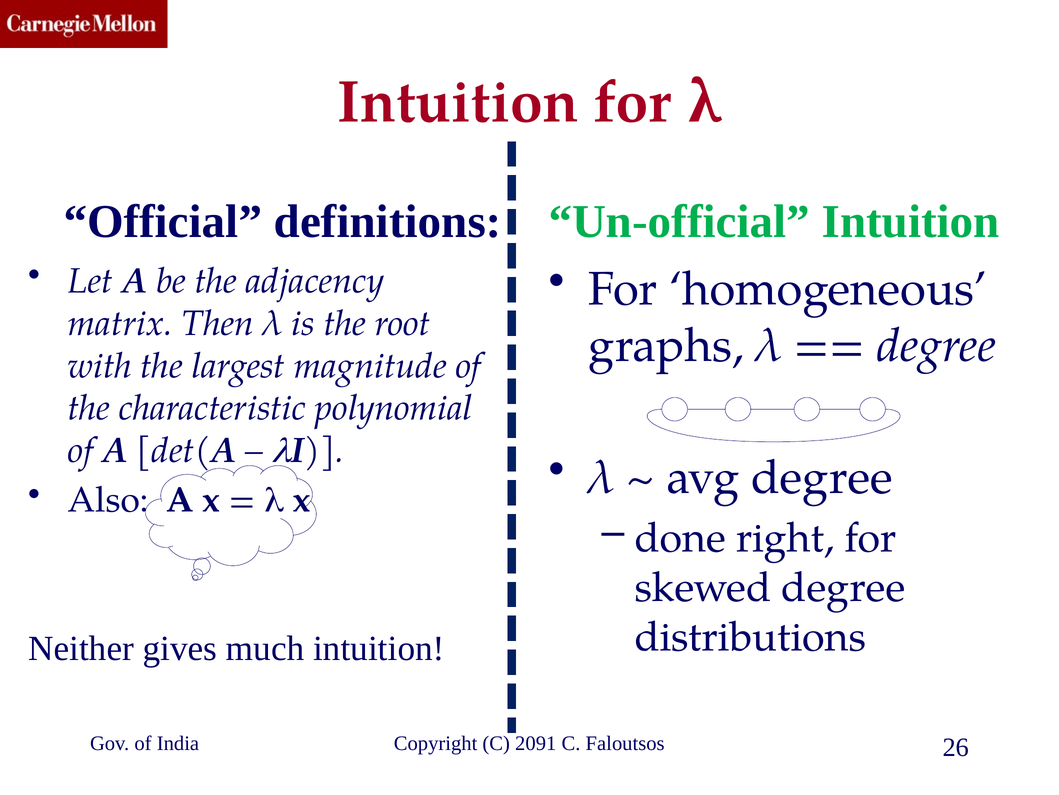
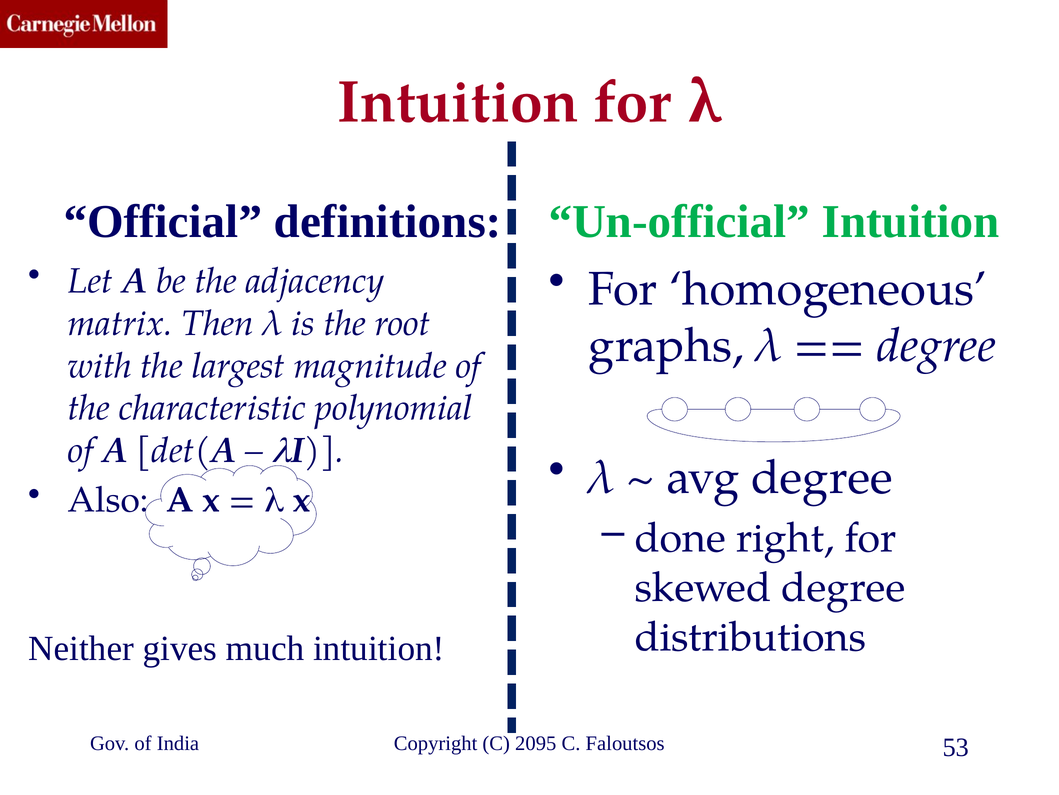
2091: 2091 -> 2095
26: 26 -> 53
